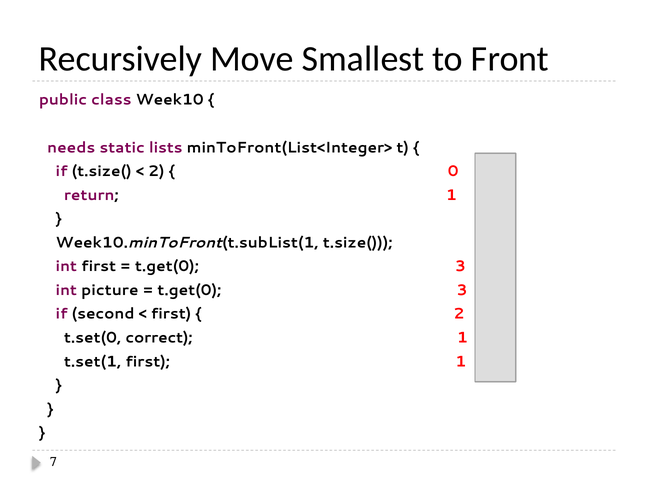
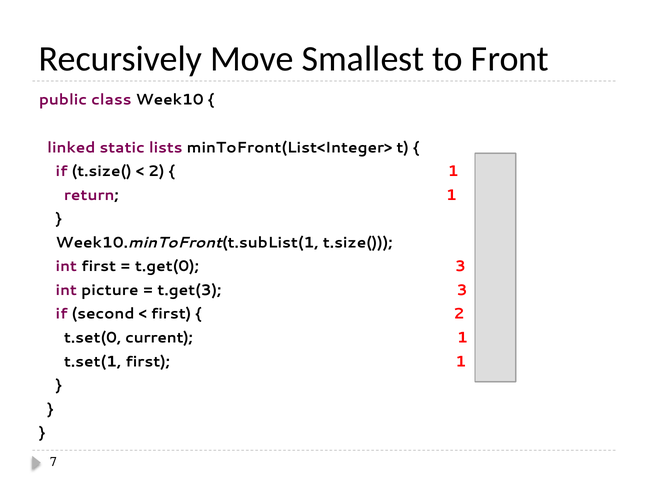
needs: needs -> linked
0 at (453, 171): 0 -> 1
t.get(0 at (189, 290): t.get(0 -> t.get(3
correct: correct -> current
